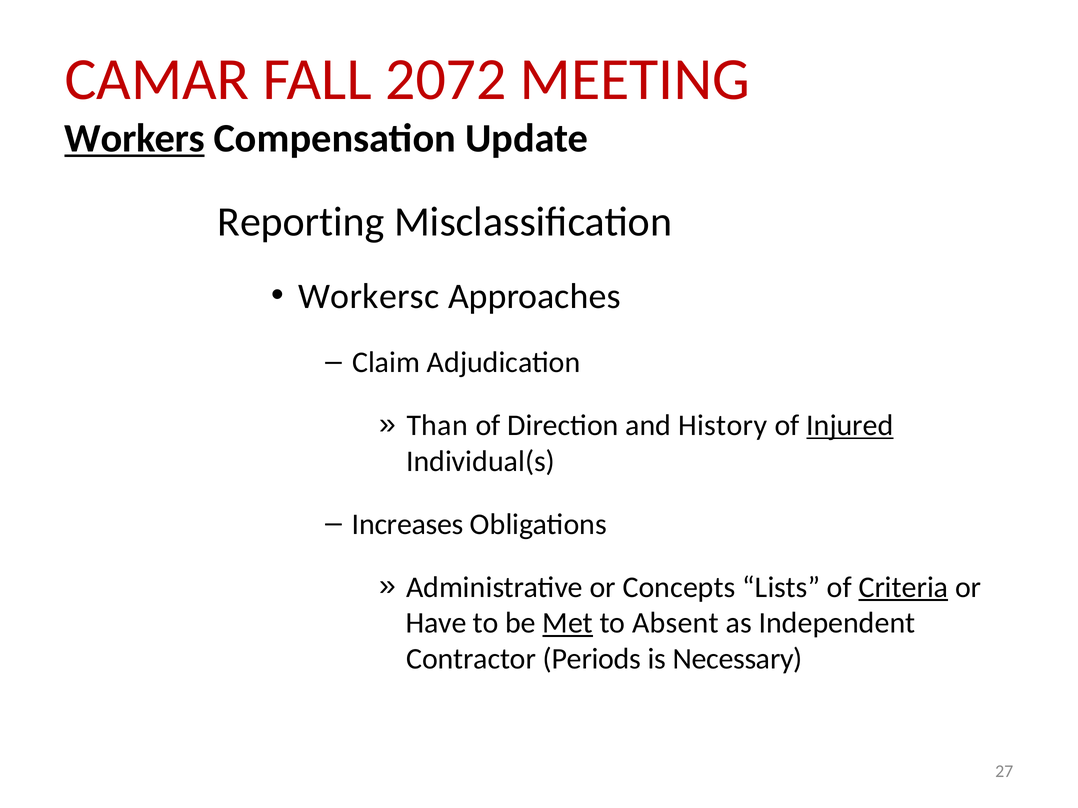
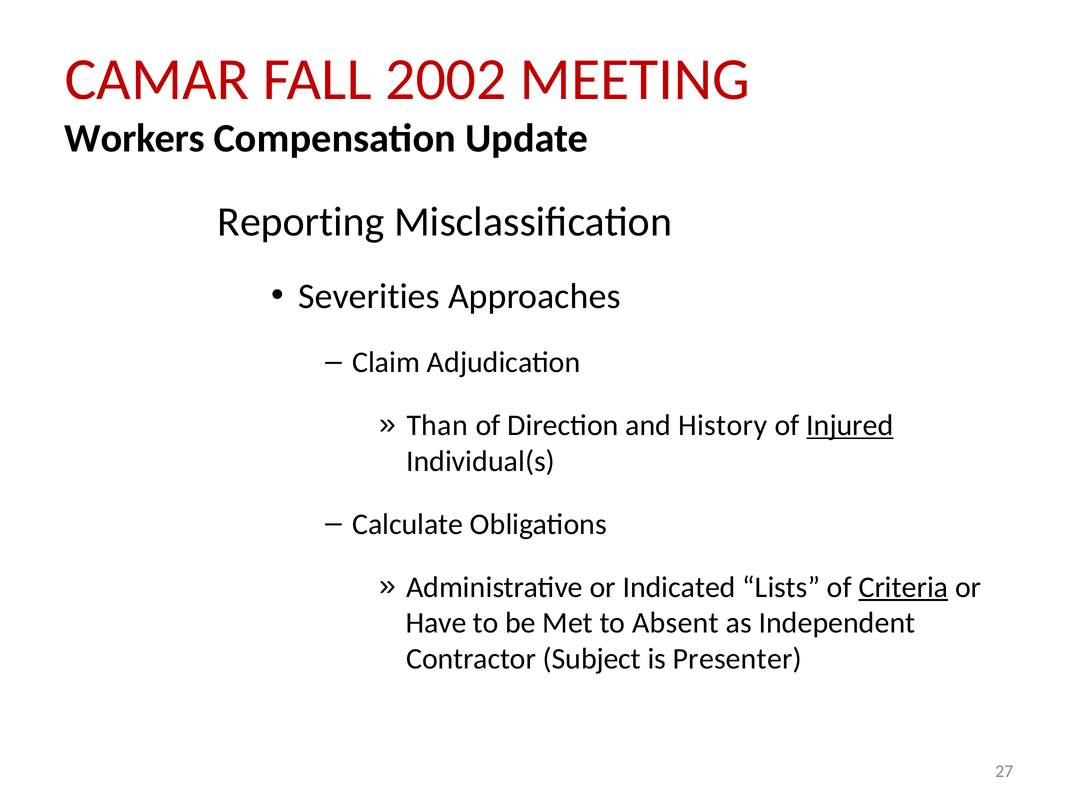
2072: 2072 -> 2002
Workers underline: present -> none
Workersc: Workersc -> Severities
Increases: Increases -> Calculate
Concepts: Concepts -> Indicated
Met underline: present -> none
Periods: Periods -> Subject
Necessary: Necessary -> Presenter
